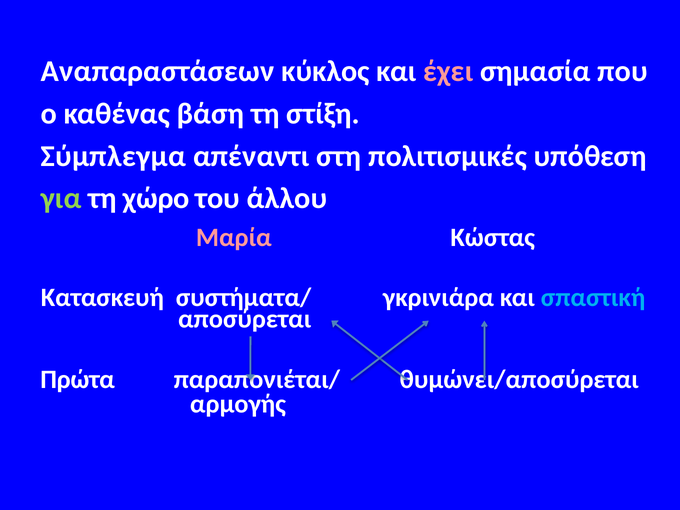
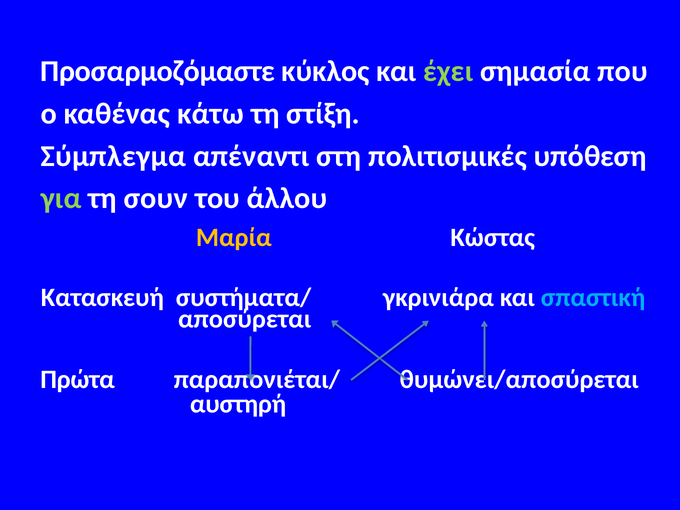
Αναπαραστάσεων: Αναπαραστάσεων -> Προσαρμοζόμαστε
έχει colour: pink -> light green
βάση: βάση -> κάτω
χώρο: χώρο -> σουν
Μαρία colour: pink -> yellow
αρμογής: αρμογής -> αυστηρή
